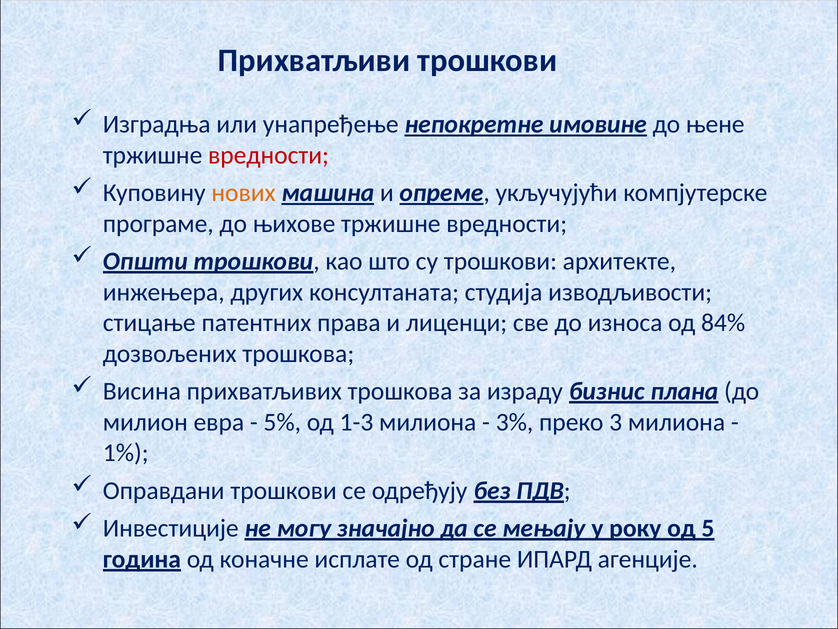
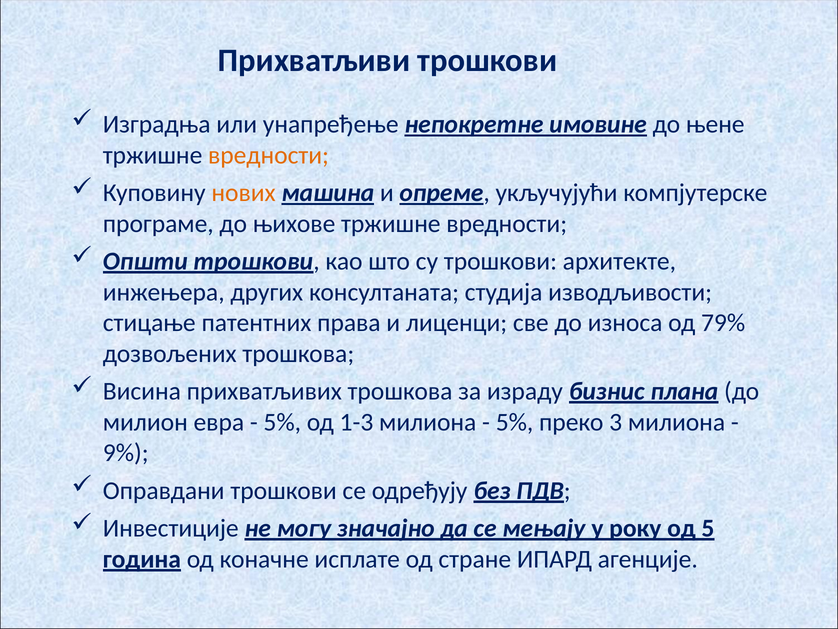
вредности at (268, 155) colour: red -> orange
84%: 84% -> 79%
3% at (515, 422): 3% -> 5%
1%: 1% -> 9%
